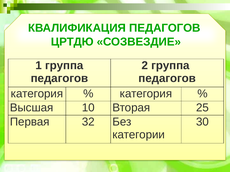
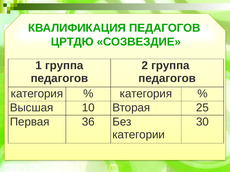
32: 32 -> 36
